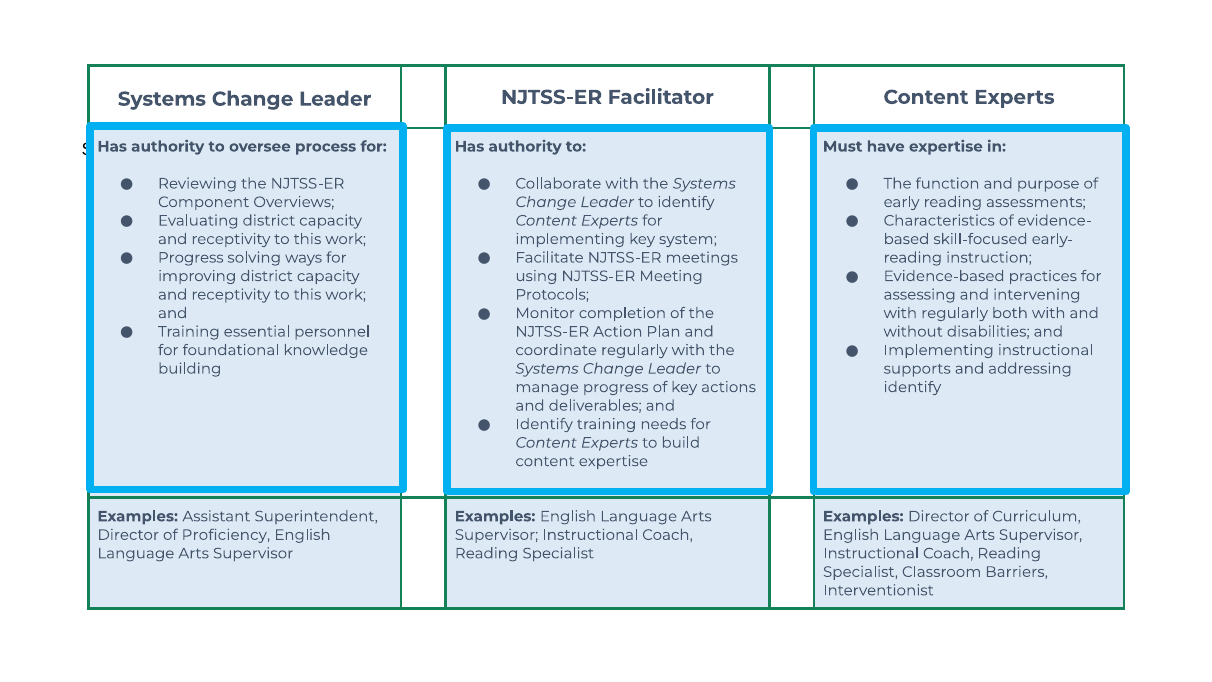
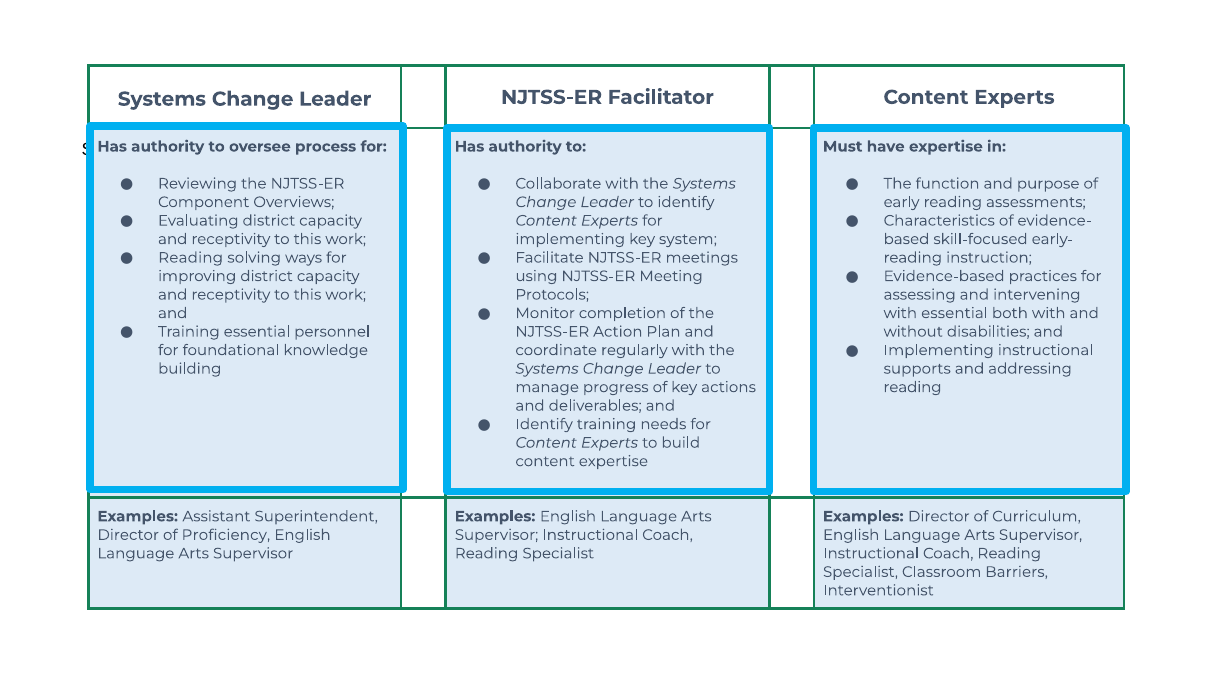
Progress at (191, 258): Progress -> Reading
with regularly: regularly -> essential
identify at (912, 387): identify -> reading
